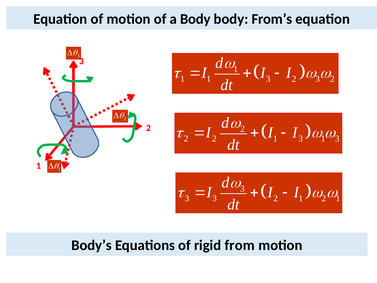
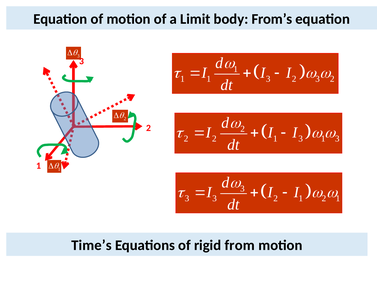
a Body: Body -> Limit
Body’s: Body’s -> Time’s
